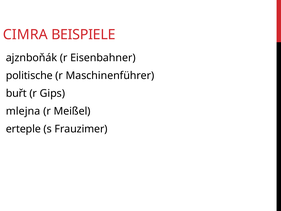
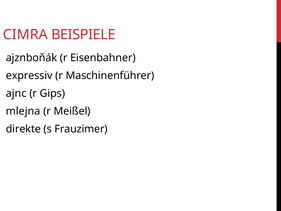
politische: politische -> expressiv
buřt: buřt -> ajnc
erteple: erteple -> direkte
